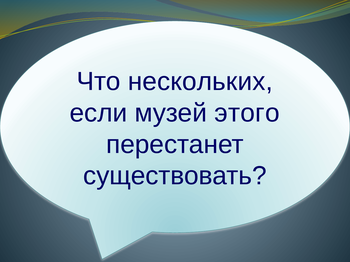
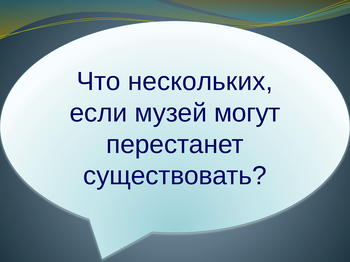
этого: этого -> могут
